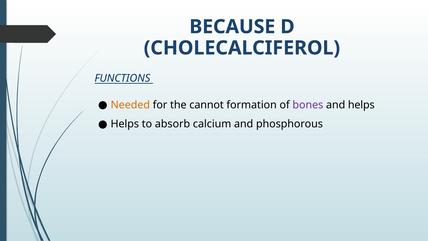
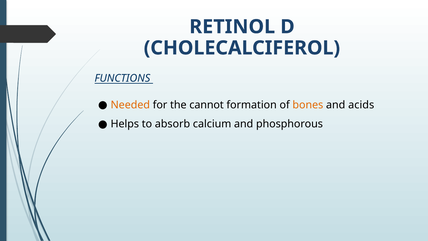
BECAUSE: BECAUSE -> RETINOL
bones colour: purple -> orange
and helps: helps -> acids
